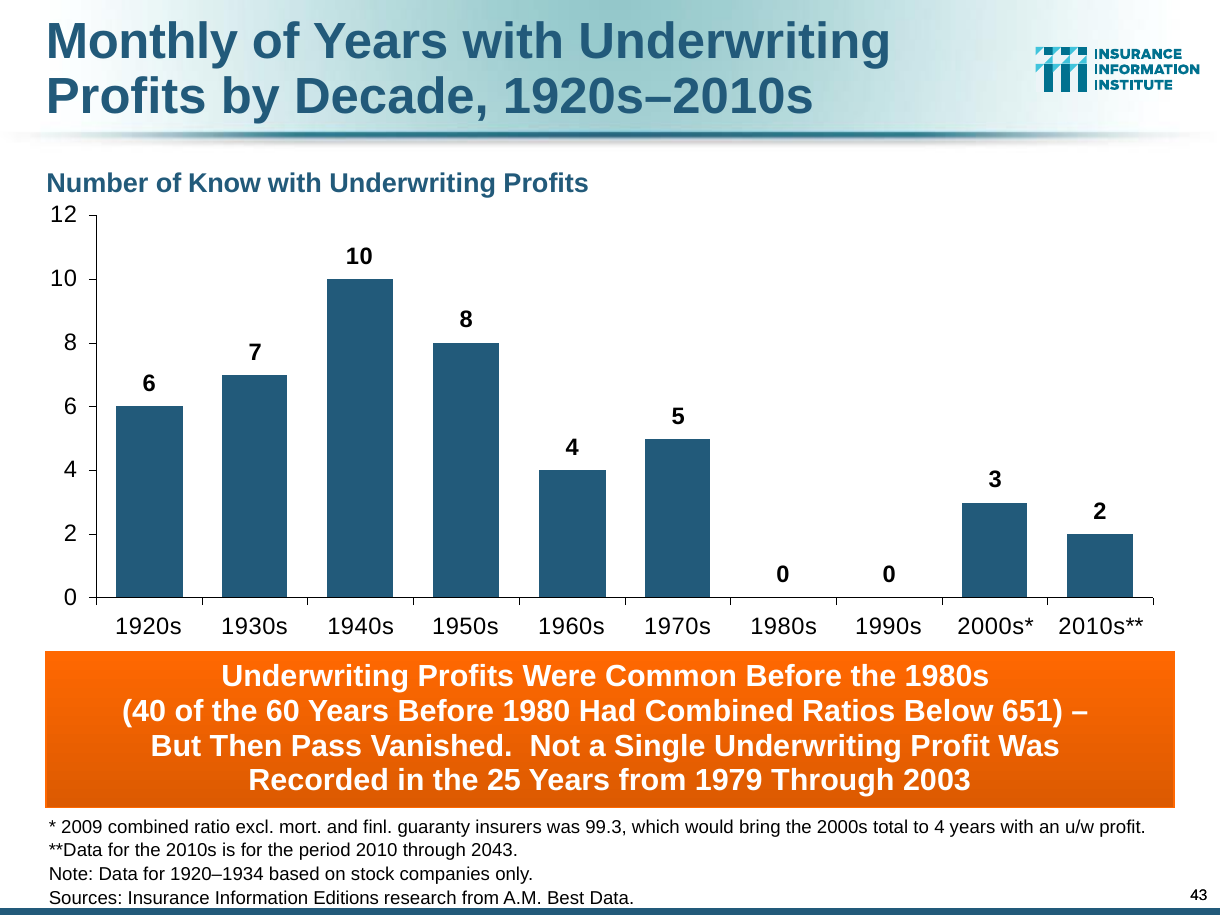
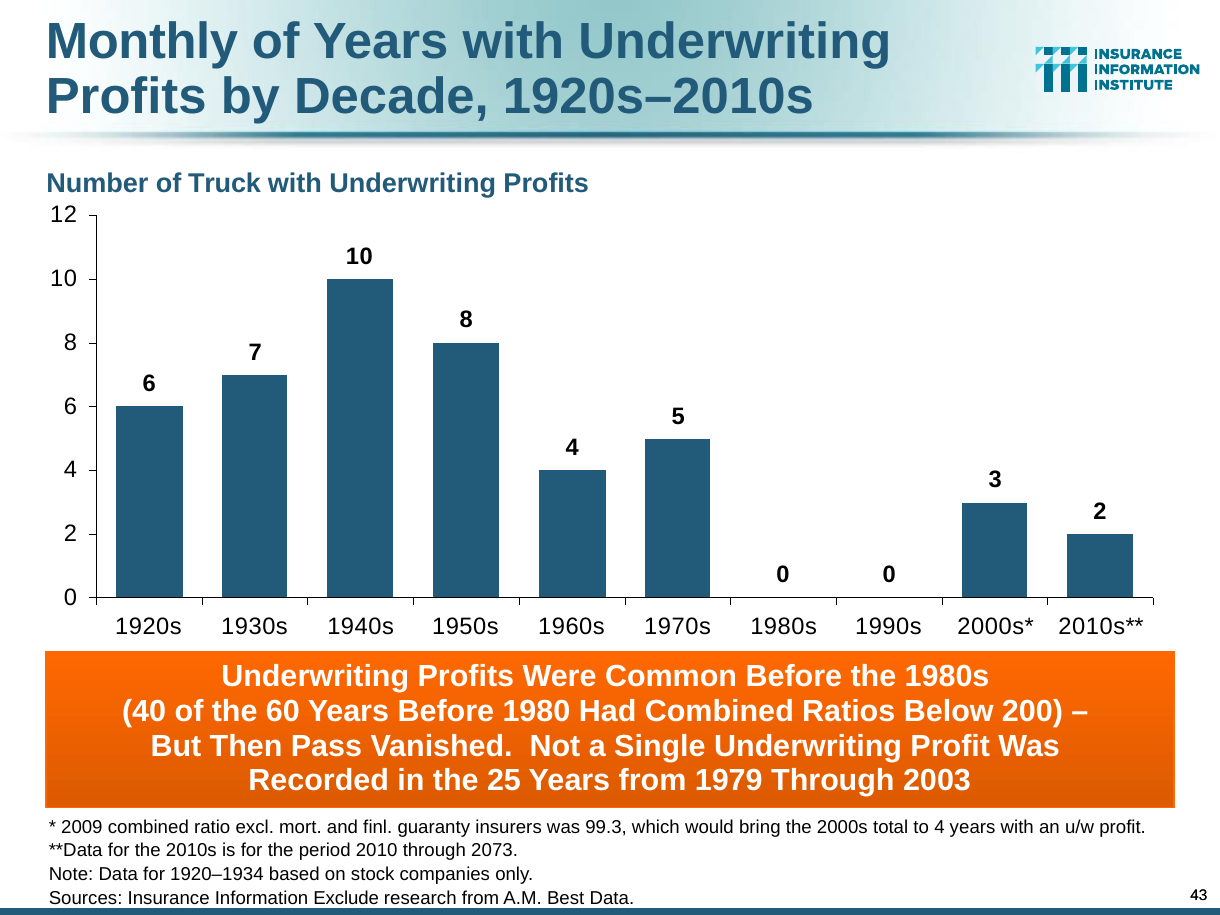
Know: Know -> Truck
651: 651 -> 200
2043: 2043 -> 2073
Editions: Editions -> Exclude
